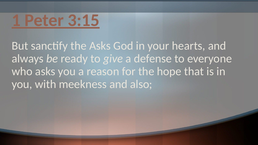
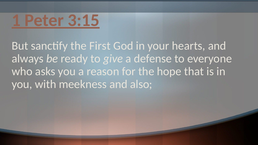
the Asks: Asks -> First
